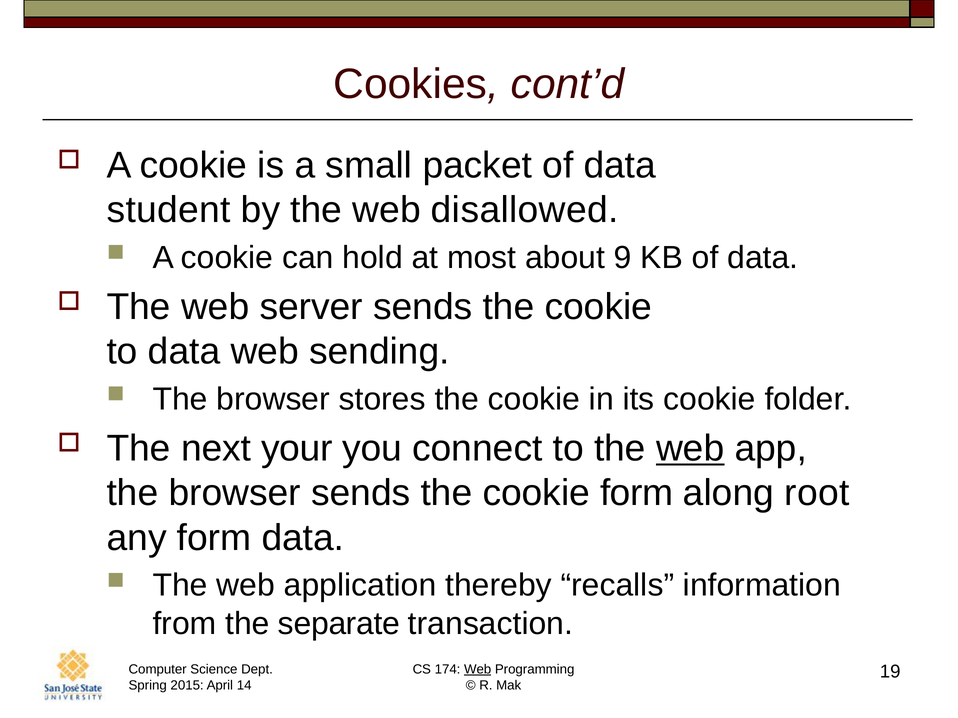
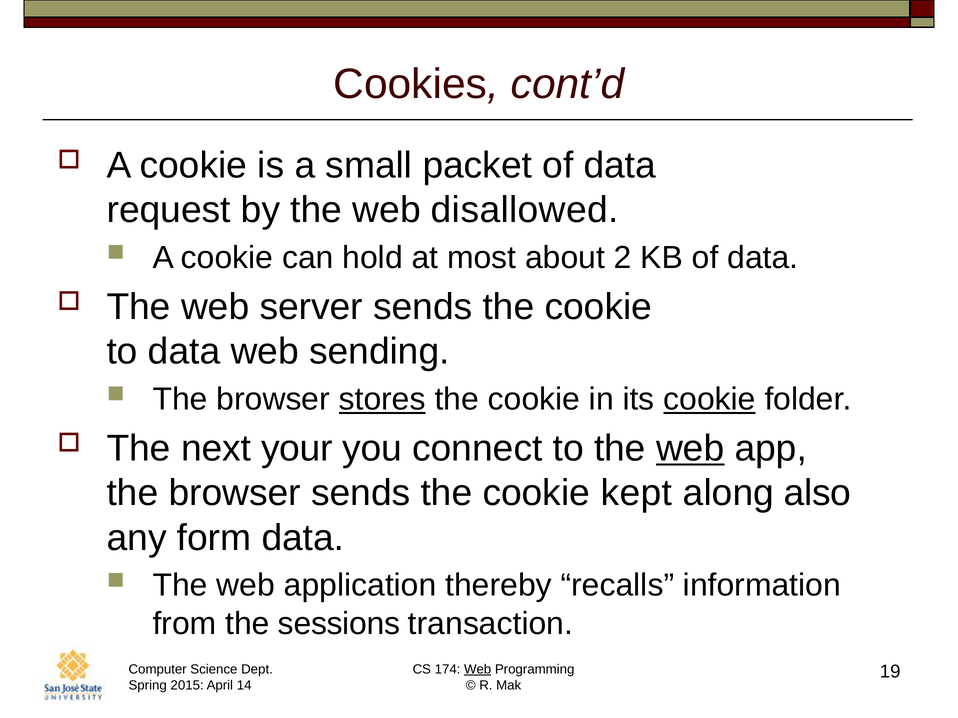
student: student -> request
9: 9 -> 2
stores underline: none -> present
cookie at (710, 399) underline: none -> present
cookie form: form -> kept
root: root -> also
separate: separate -> sessions
